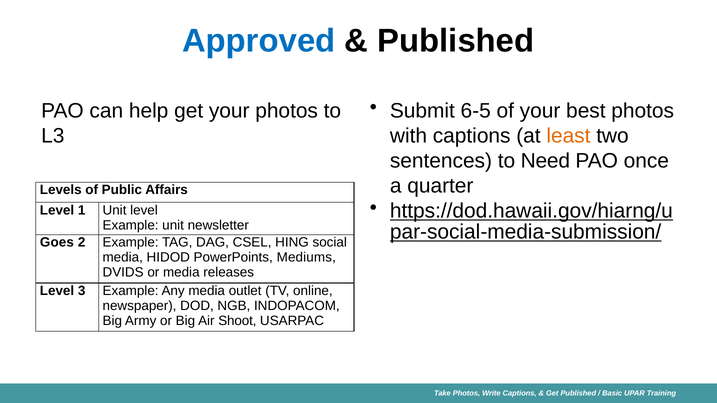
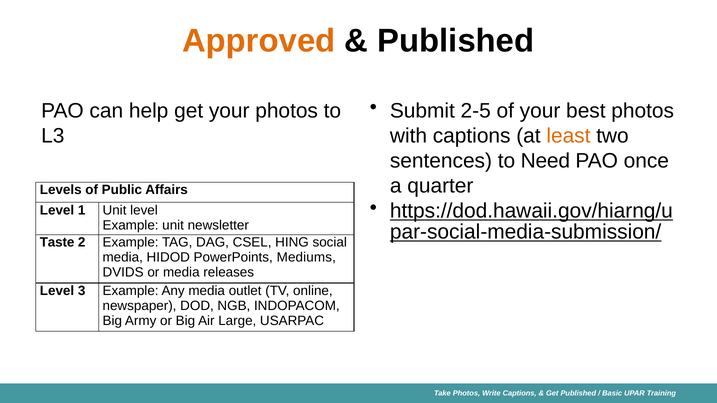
Approved colour: blue -> orange
6-5: 6-5 -> 2-5
Goes: Goes -> Taste
Shoot: Shoot -> Large
